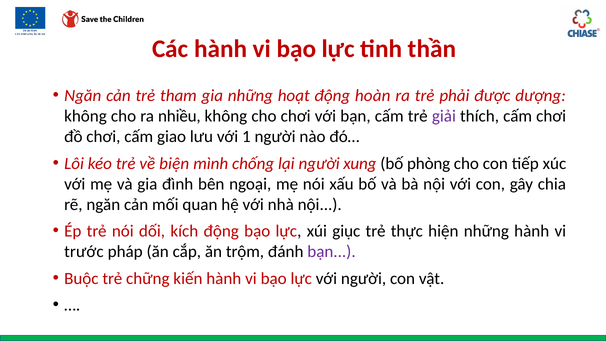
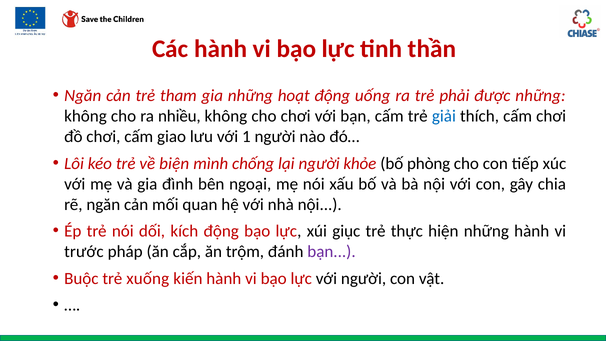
hoàn: hoàn -> uống
được dượng: dượng -> những
giải colour: purple -> blue
xung: xung -> khỏe
chững: chững -> xuống
